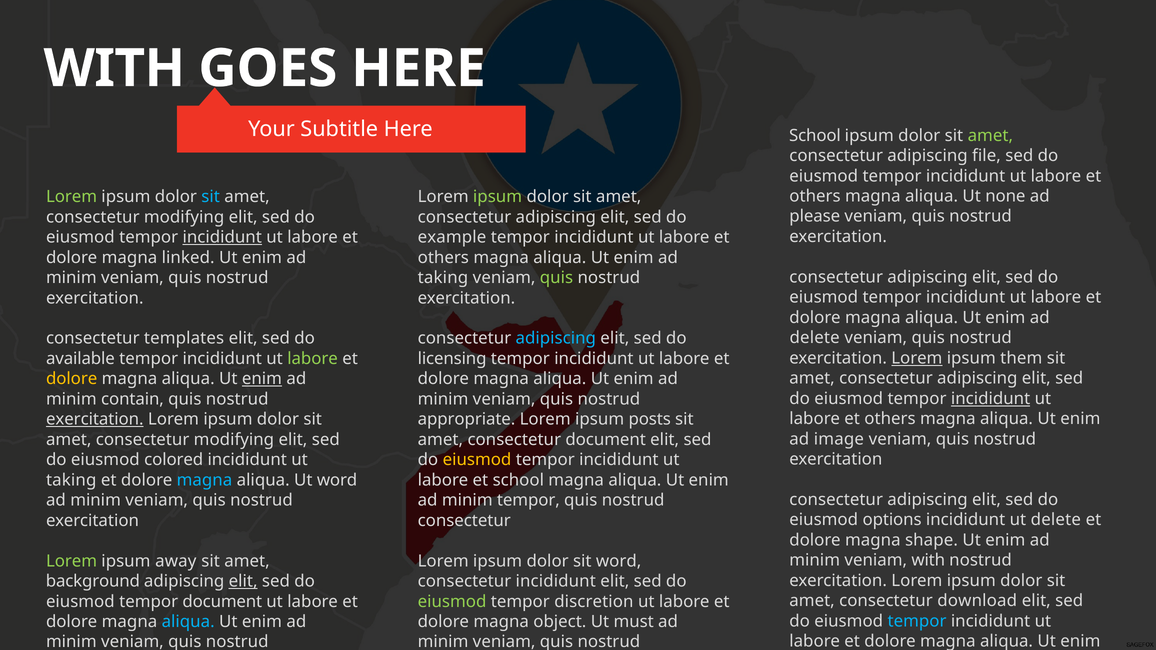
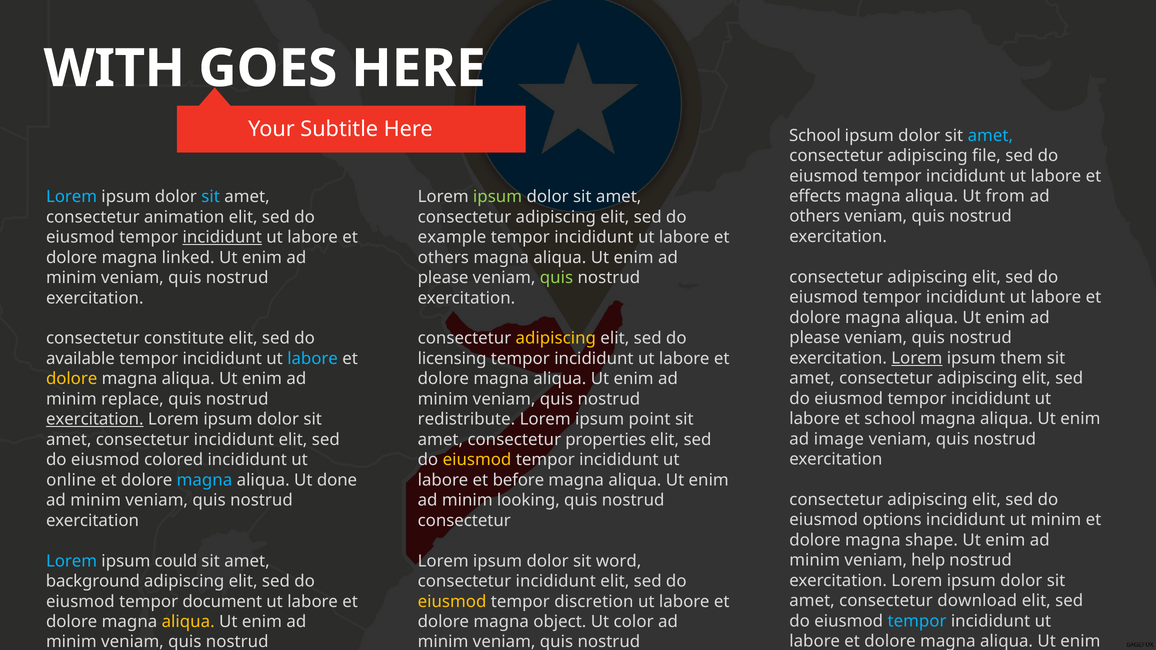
amet at (990, 136) colour: light green -> light blue
others at (815, 196): others -> effects
none: none -> from
Lorem at (72, 197) colour: light green -> light blue
please at (815, 217): please -> others
modifying at (184, 217): modifying -> animation
taking at (443, 278): taking -> please
delete at (815, 338): delete -> please
templates: templates -> constitute
adipiscing at (556, 339) colour: light blue -> yellow
labore at (313, 359) colour: light green -> light blue
enim at (262, 379) underline: present -> none
incididunt at (991, 399) underline: present -> none
contain: contain -> replace
others at (890, 419): others -> school
appropriate: appropriate -> redistribute
posts: posts -> point
modifying at (234, 440): modifying -> incididunt
consectetur document: document -> properties
taking at (71, 480): taking -> online
Ut word: word -> done
et school: school -> before
minim tempor: tempor -> looking
ut delete: delete -> minim
veniam with: with -> help
Lorem at (72, 561) colour: light green -> light blue
away: away -> could
elit at (243, 581) underline: present -> none
eiusmod at (452, 602) colour: light green -> yellow
aliqua at (188, 622) colour: light blue -> yellow
must: must -> color
